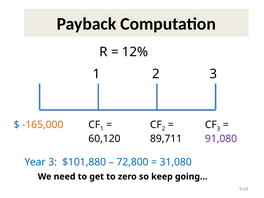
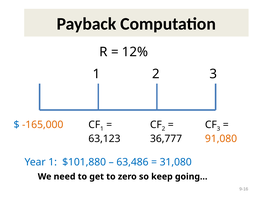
60,120: 60,120 -> 63,123
89,711: 89,711 -> 36,777
91,080 colour: purple -> orange
Year 3: 3 -> 1
72,800: 72,800 -> 63,486
